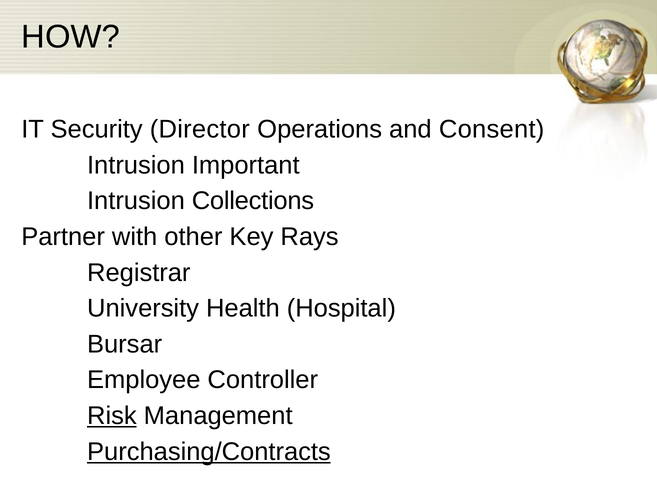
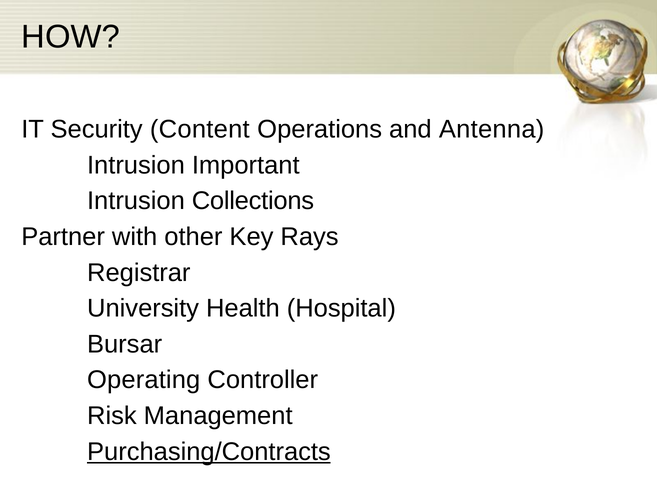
Director: Director -> Content
Consent: Consent -> Antenna
Employee: Employee -> Operating
Risk underline: present -> none
